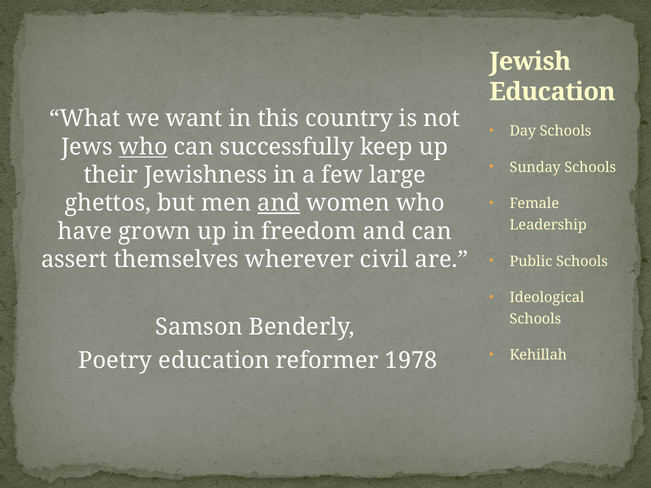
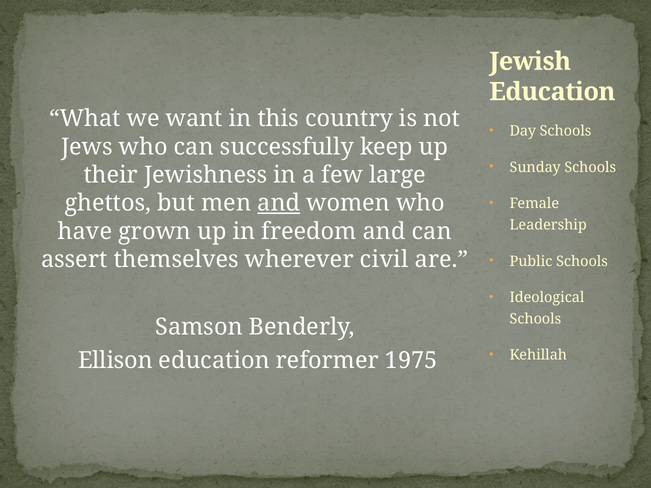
who at (143, 147) underline: present -> none
Poetry: Poetry -> Ellison
1978: 1978 -> 1975
